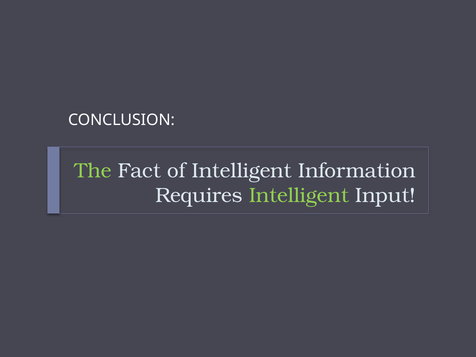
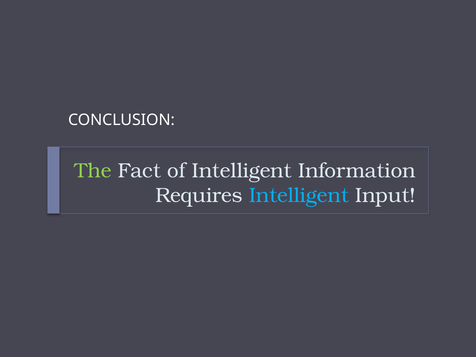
Intelligent at (299, 195) colour: light green -> light blue
